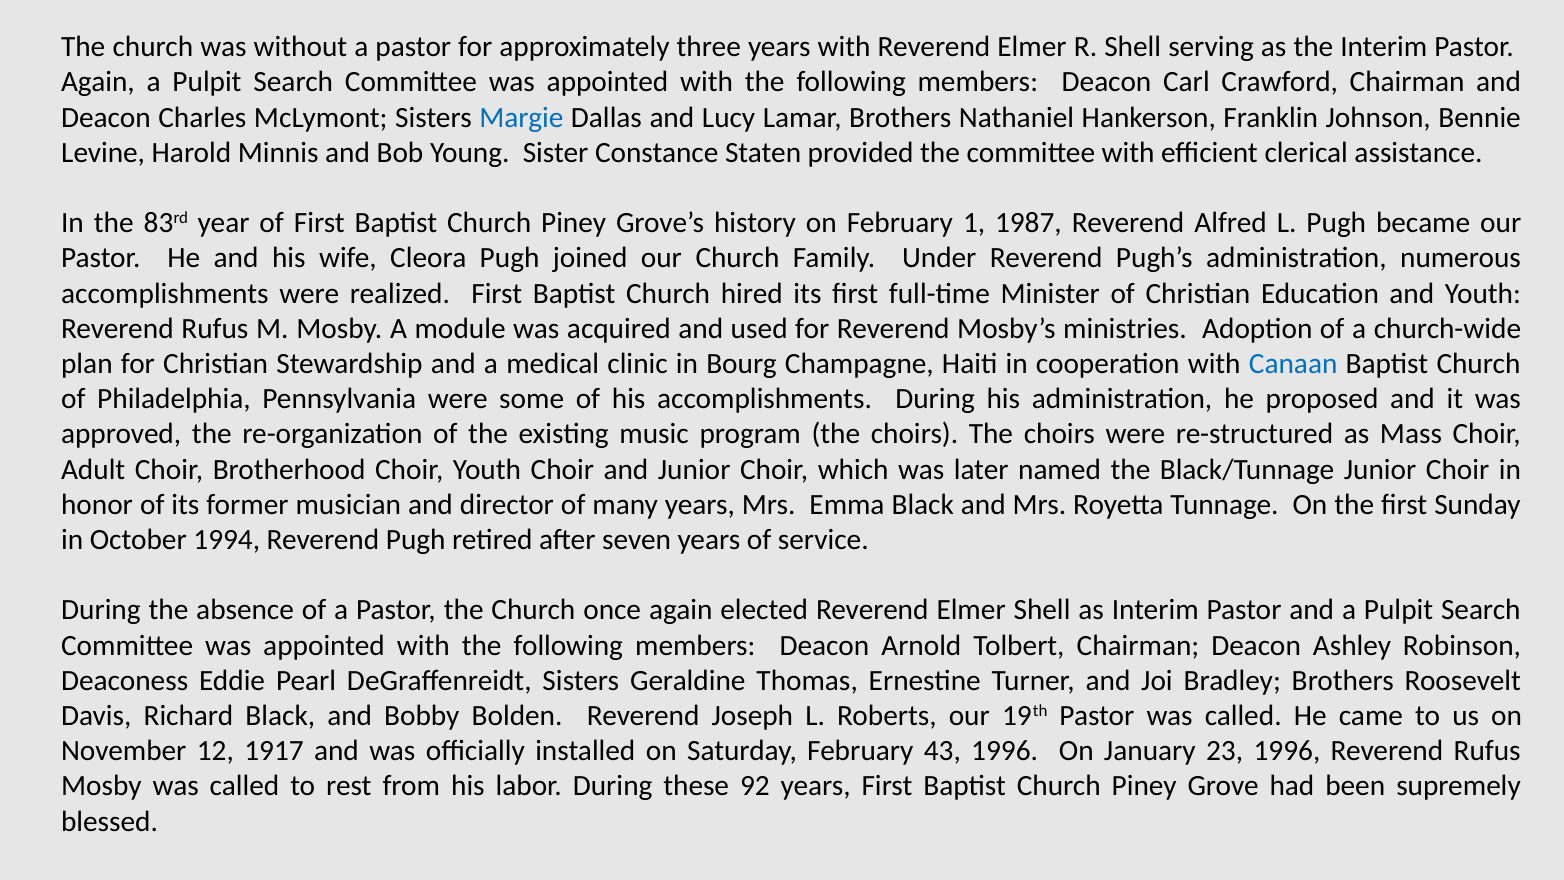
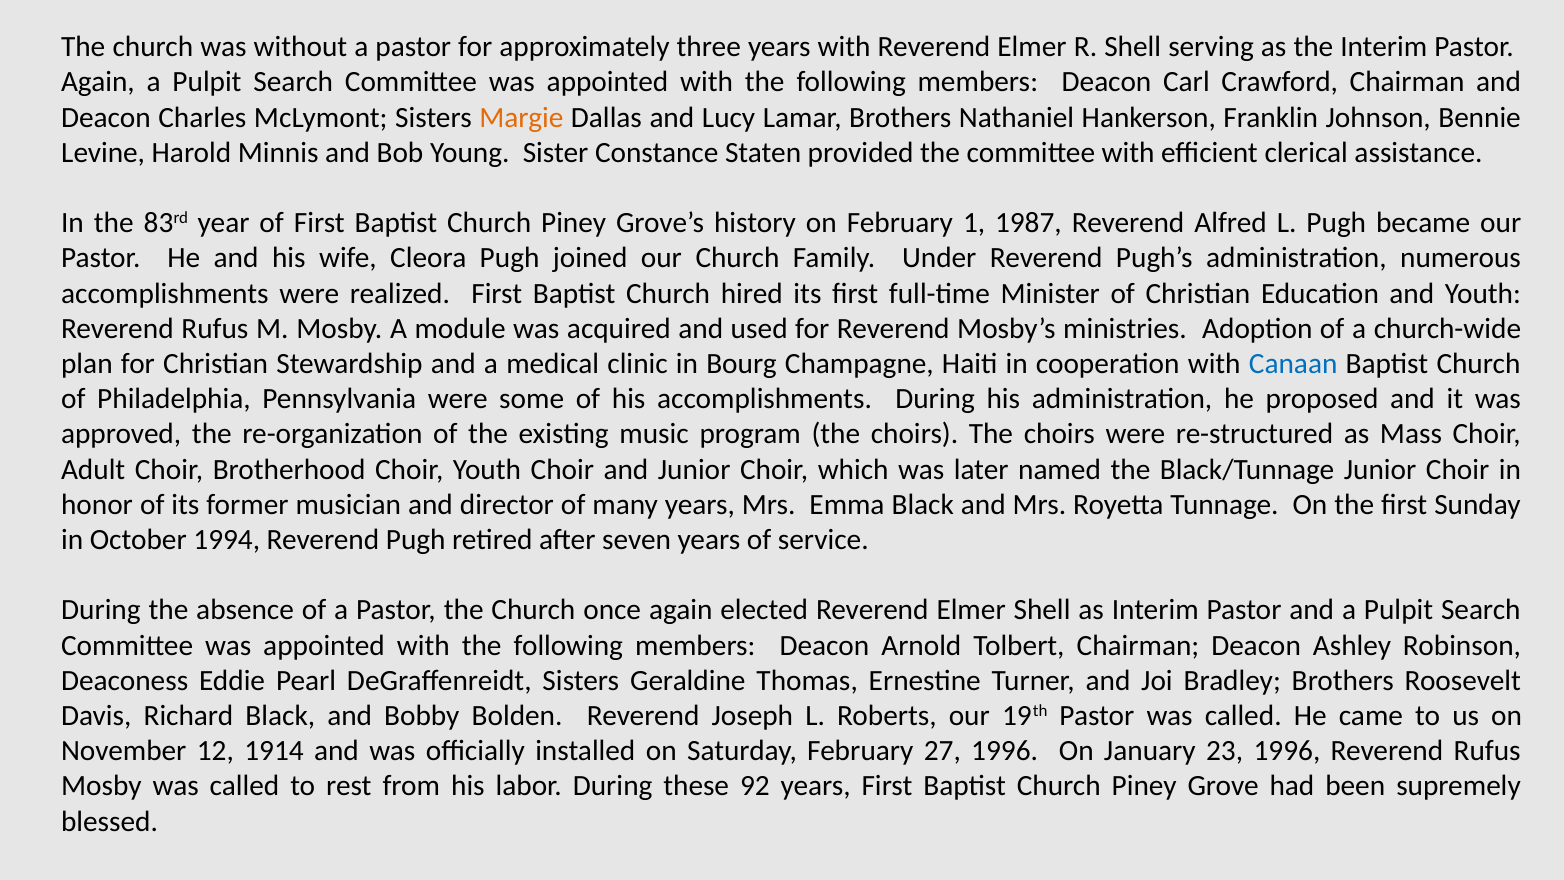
Margie colour: blue -> orange
1917: 1917 -> 1914
43: 43 -> 27
